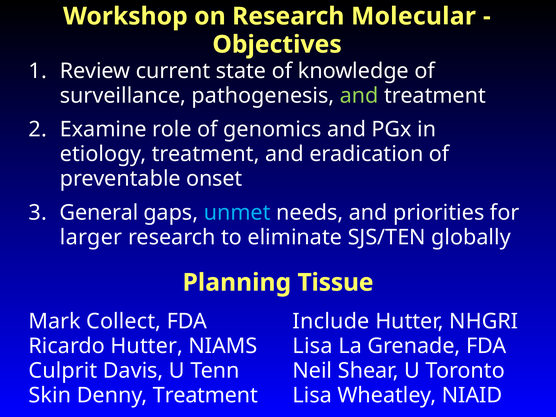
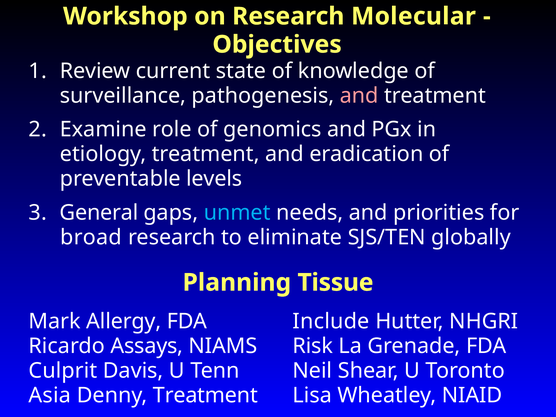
and at (359, 96) colour: light green -> pink
onset: onset -> levels
larger: larger -> broad
Collect: Collect -> Allergy
Ricardo Hutter: Hutter -> Assays
NIAMS Lisa: Lisa -> Risk
Skin: Skin -> Asia
